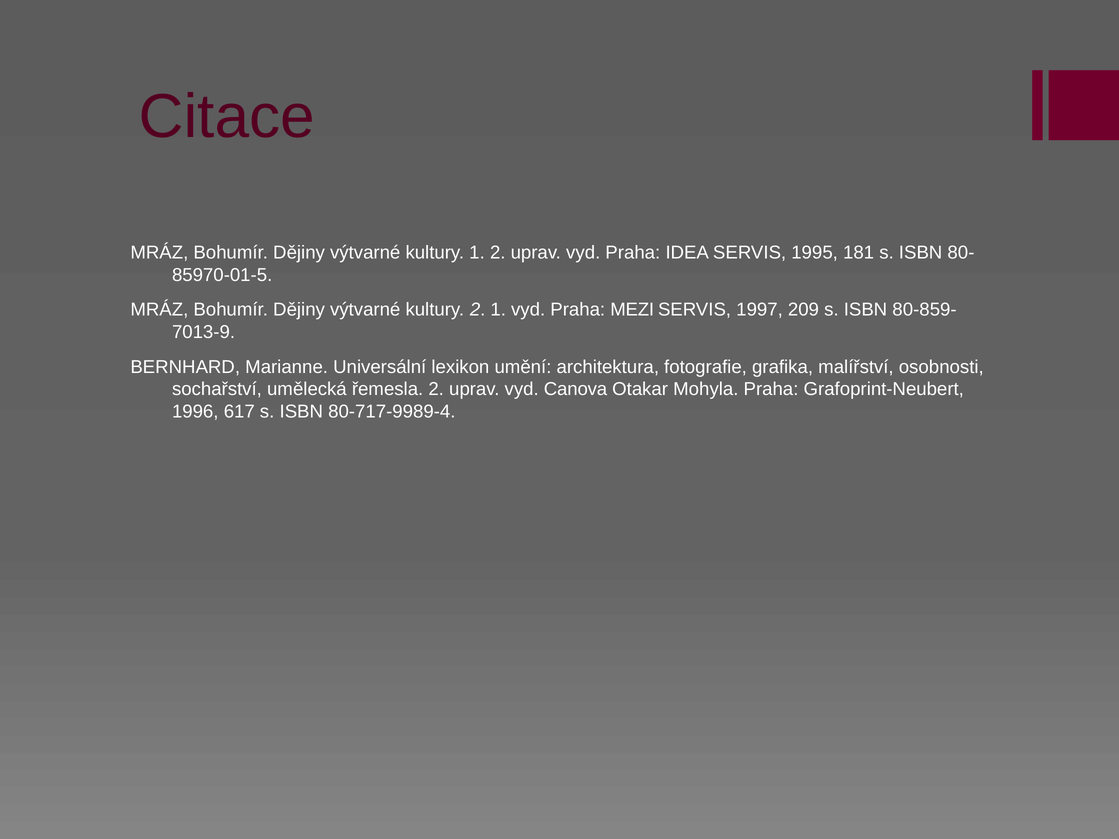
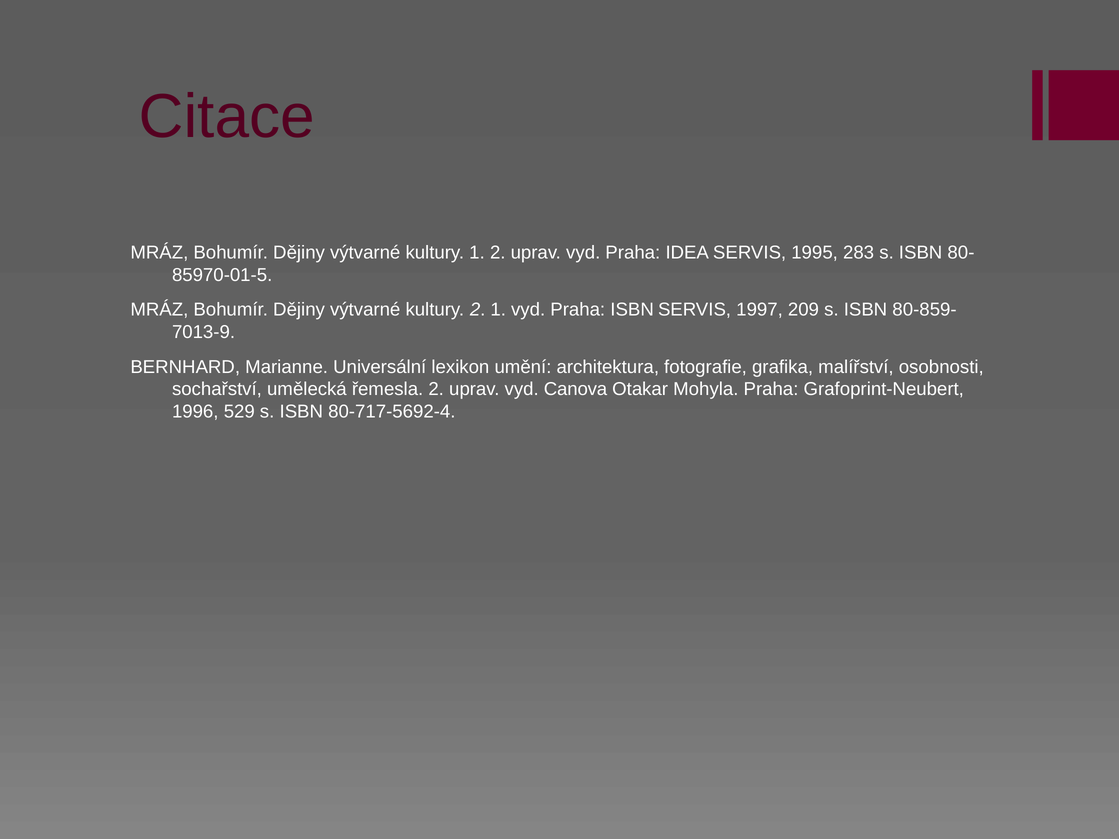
181: 181 -> 283
Praha MEZI: MEZI -> ISBN
617: 617 -> 529
80-717-9989-4: 80-717-9989-4 -> 80-717-5692-4
